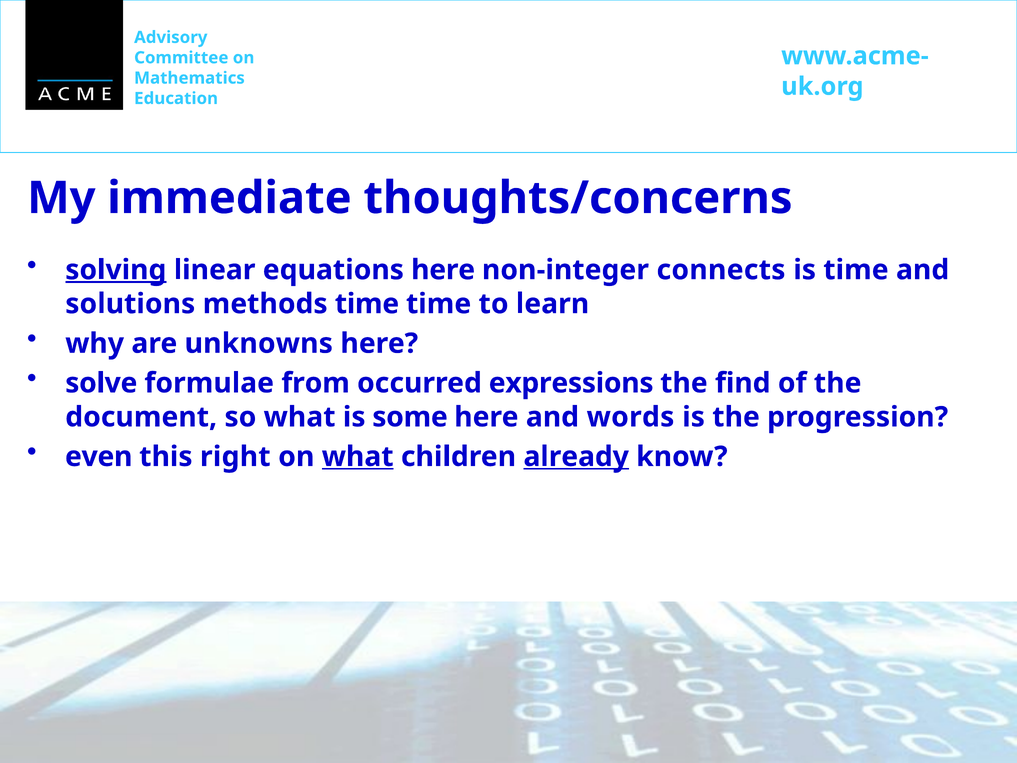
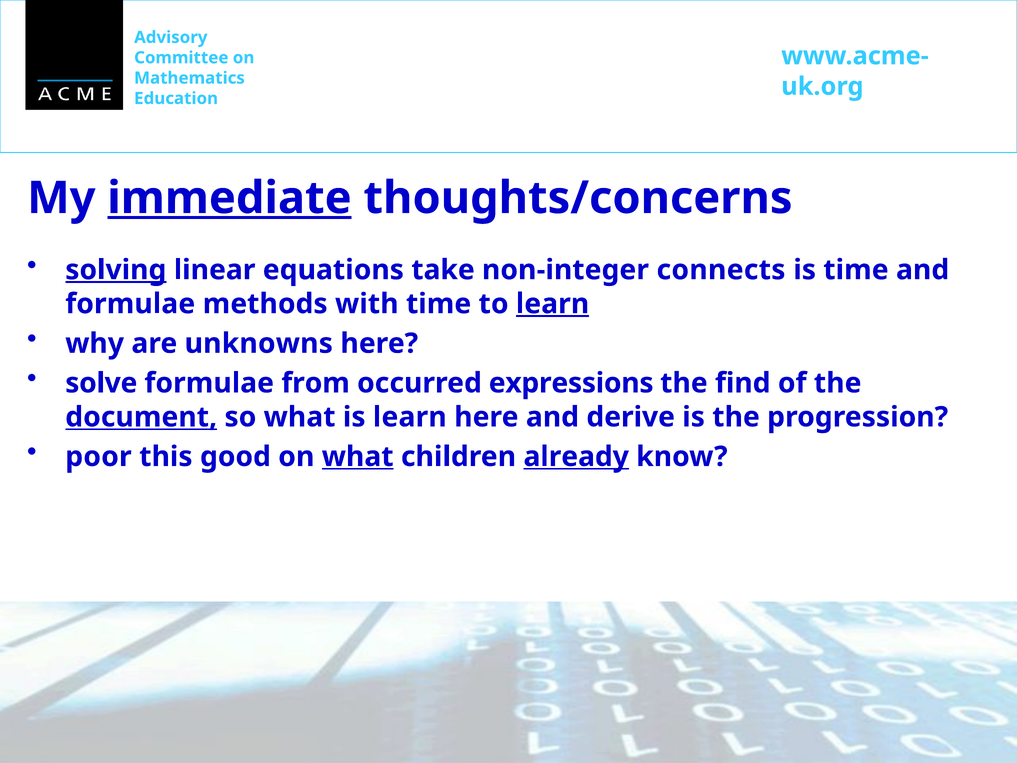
immediate underline: none -> present
equations here: here -> take
solutions at (130, 304): solutions -> formulae
methods time: time -> with
learn at (553, 304) underline: none -> present
document underline: none -> present
is some: some -> learn
words: words -> derive
even: even -> poor
right: right -> good
